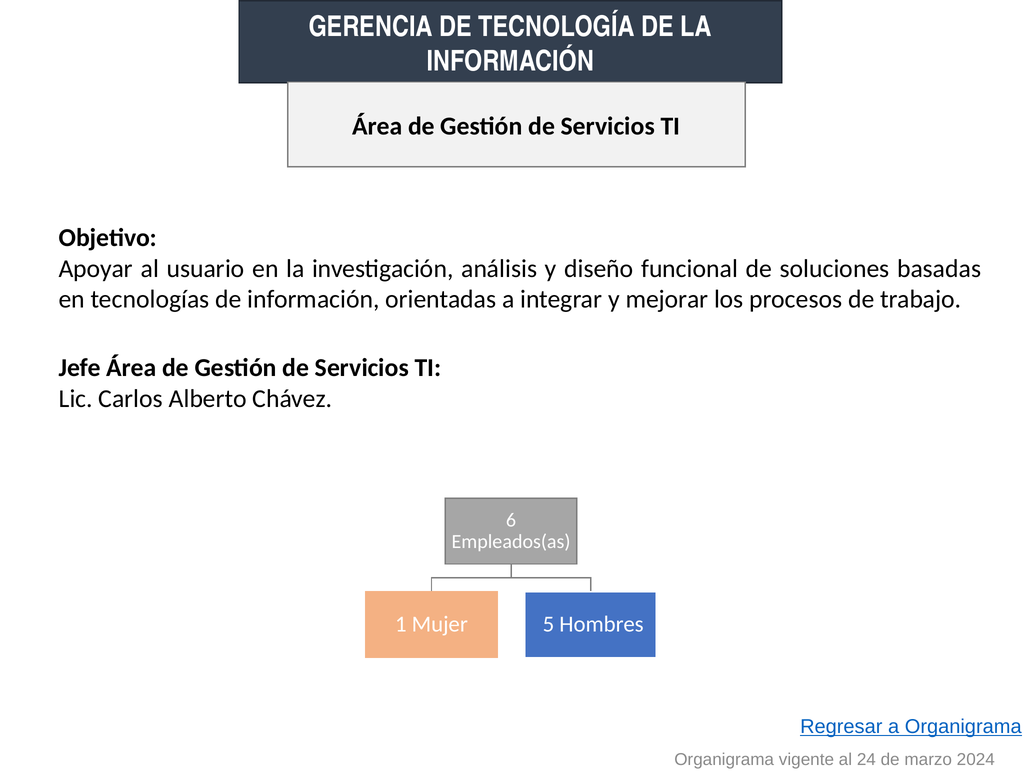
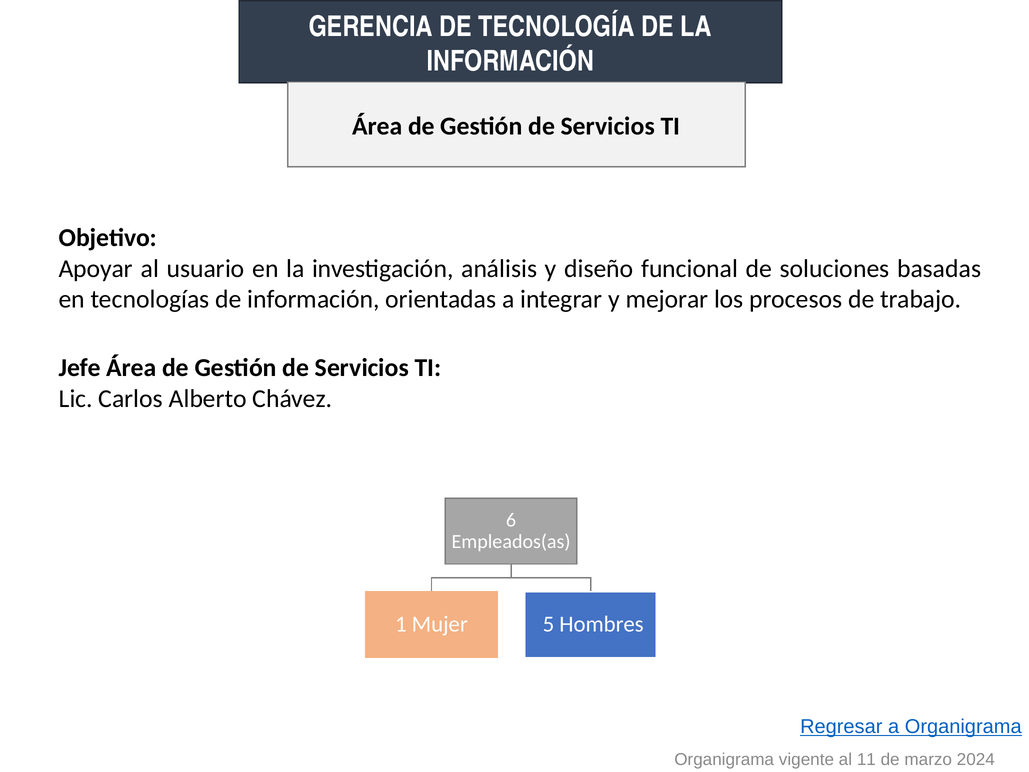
24: 24 -> 11
